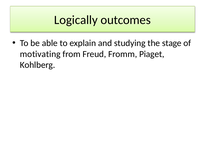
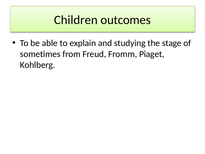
Logically: Logically -> Children
motivating: motivating -> sometimes
